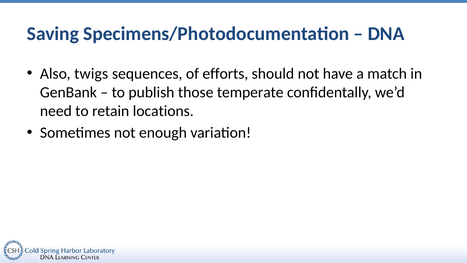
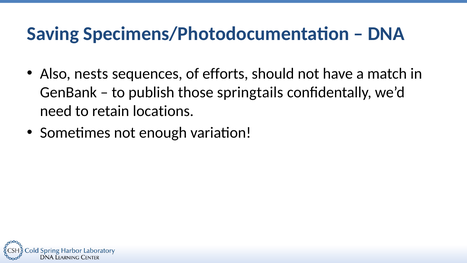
twigs: twigs -> nests
temperate: temperate -> springtails
